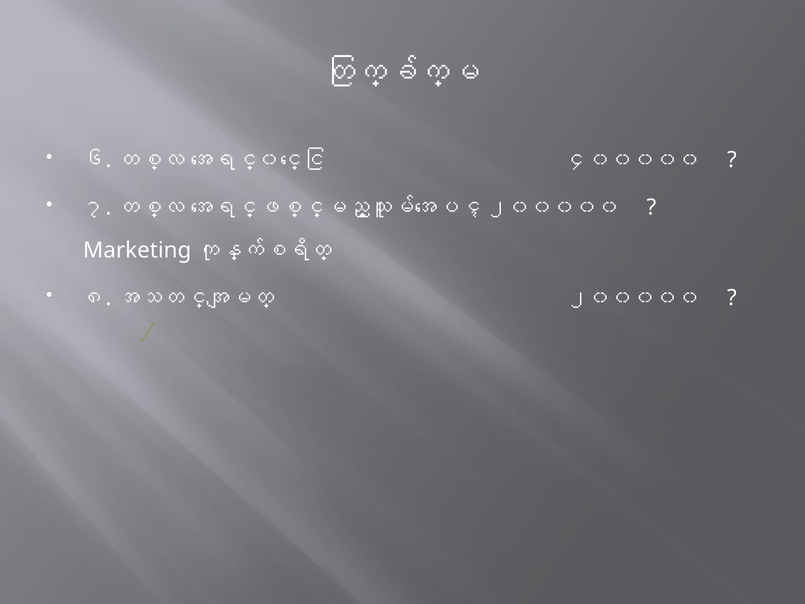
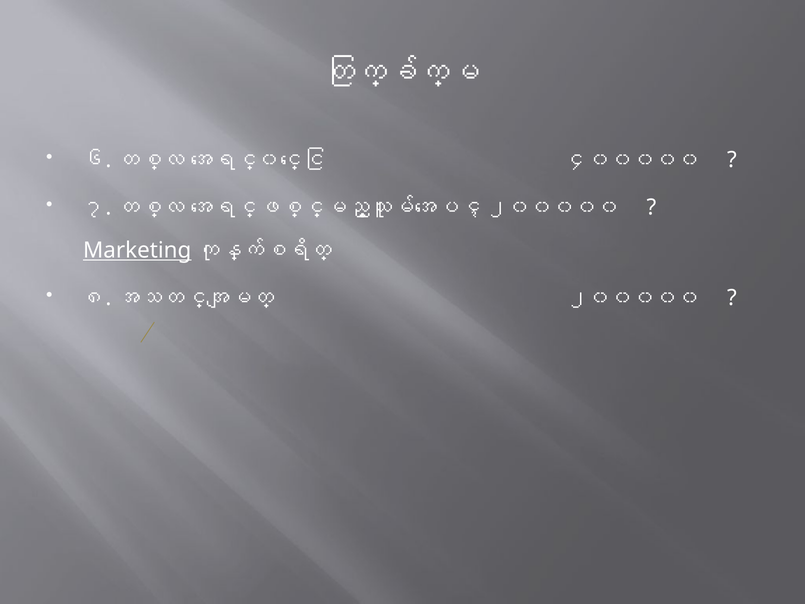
Marketing underline: none -> present
